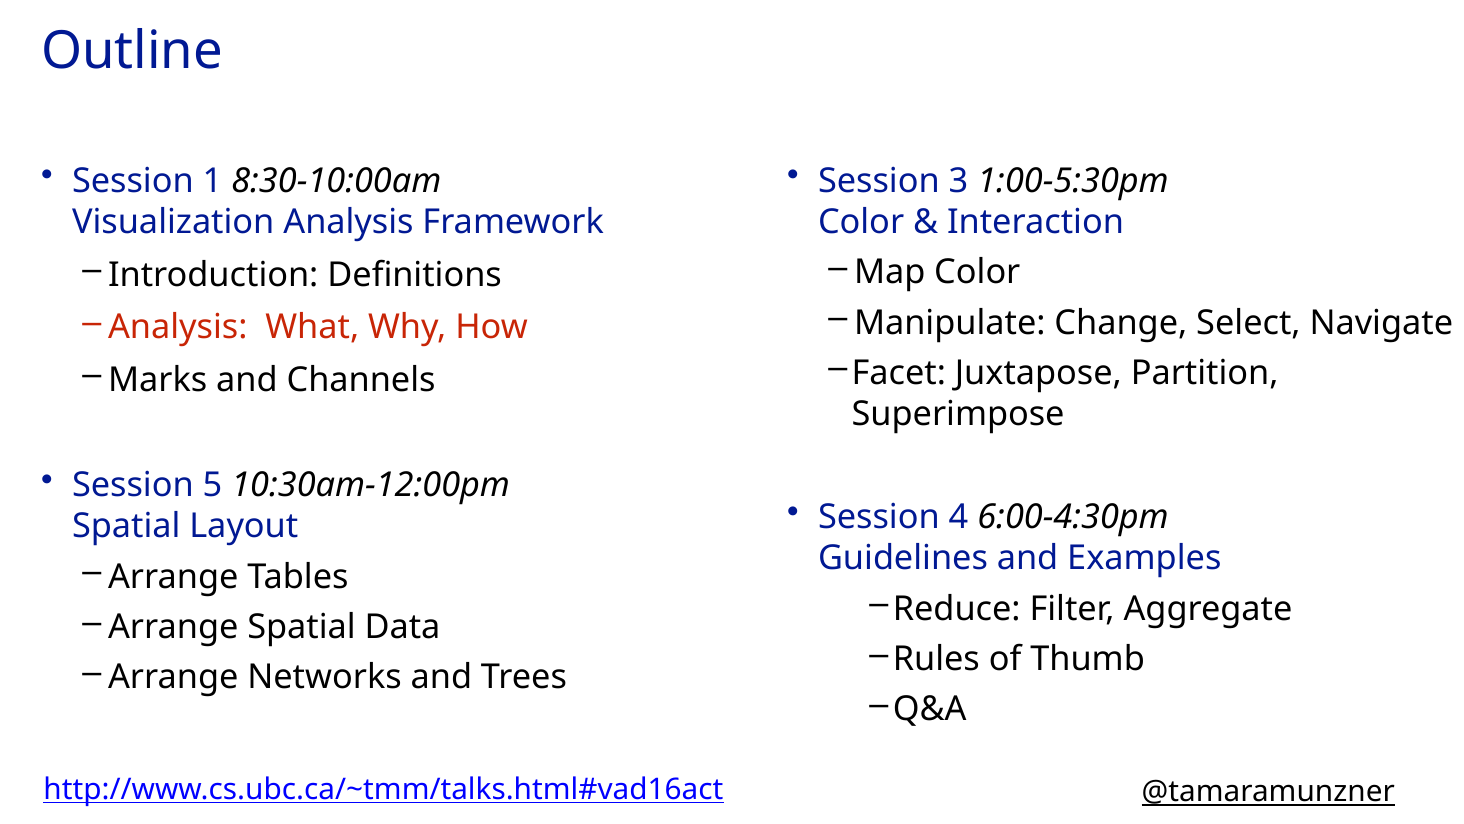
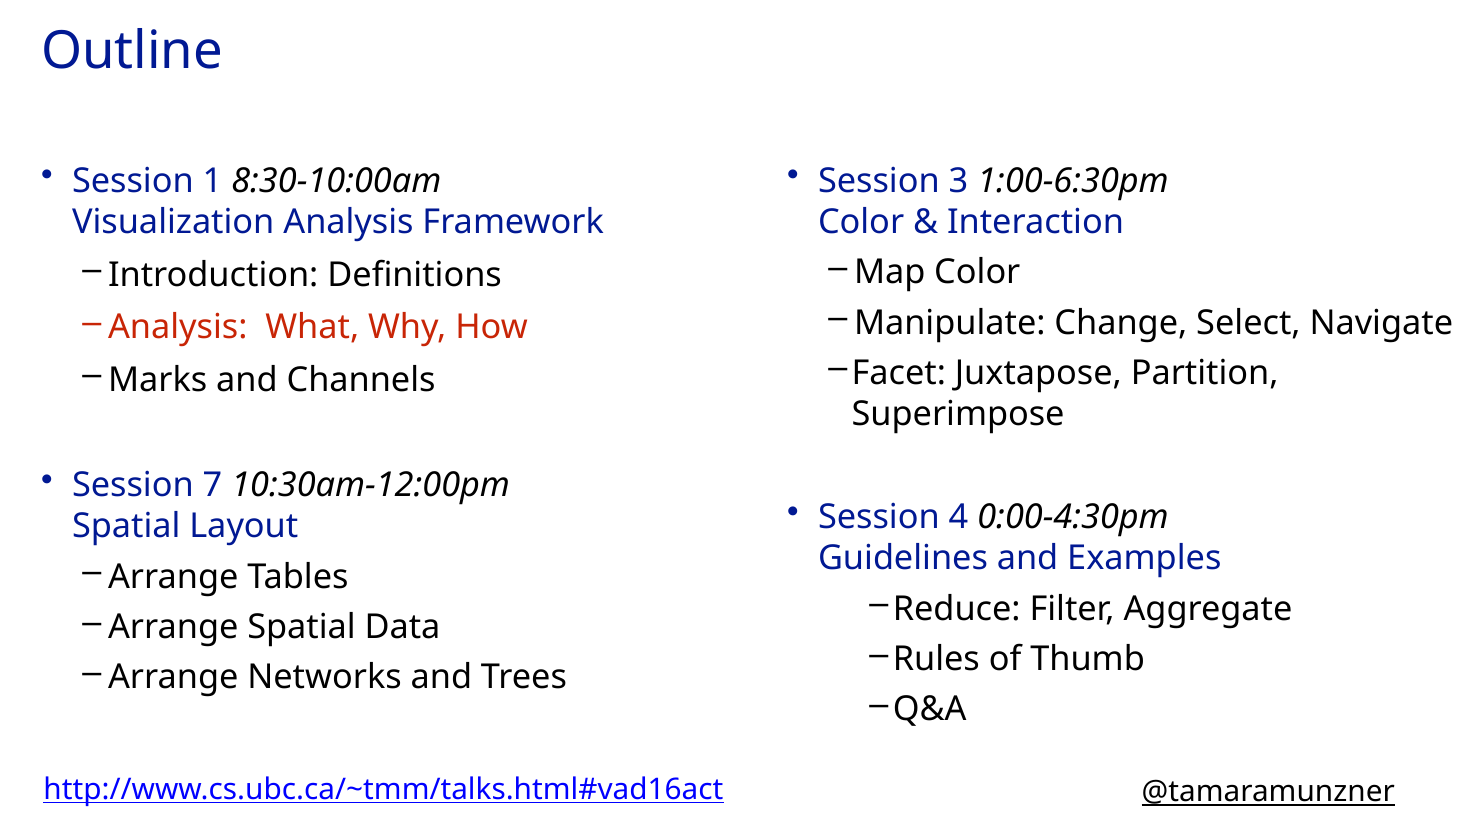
1:00-5:30pm: 1:00-5:30pm -> 1:00-6:30pm
5: 5 -> 7
6:00-4:30pm: 6:00-4:30pm -> 0:00-4:30pm
